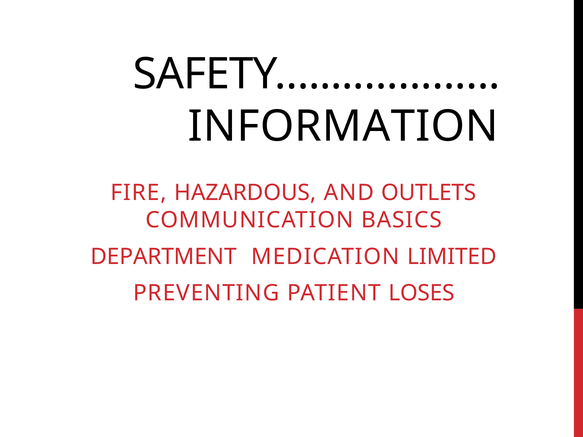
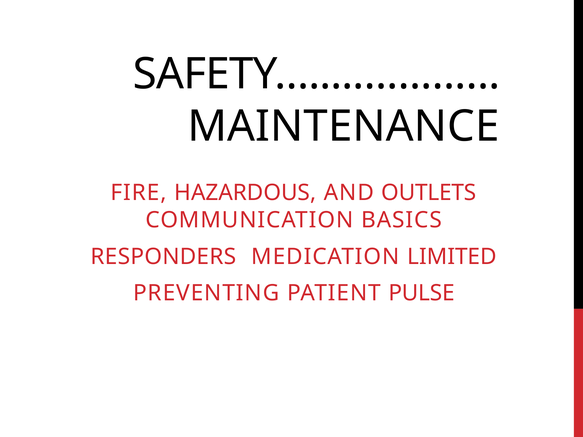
INFORMATION: INFORMATION -> MAINTENANCE
DEPARTMENT: DEPARTMENT -> RESPONDERS
LOSES: LOSES -> PULSE
